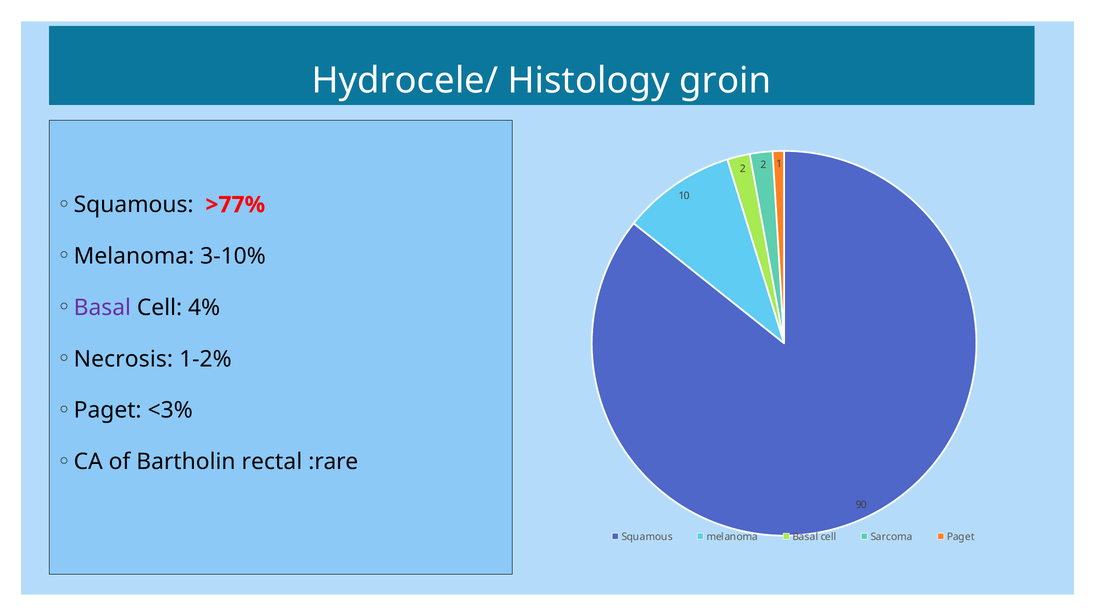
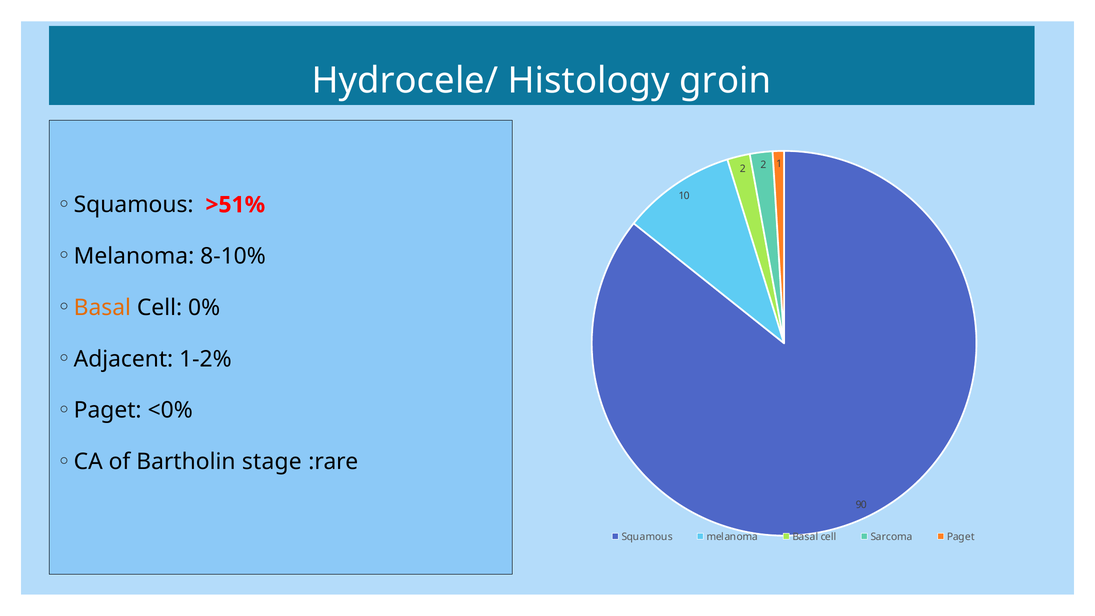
>77%: >77% -> >51%
3-10%: 3-10% -> 8-10%
Basal at (102, 308) colour: purple -> orange
4%: 4% -> 0%
Necrosis: Necrosis -> Adjacent
<3%: <3% -> <0%
rectal: rectal -> stage
